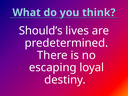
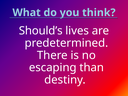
loyal: loyal -> than
